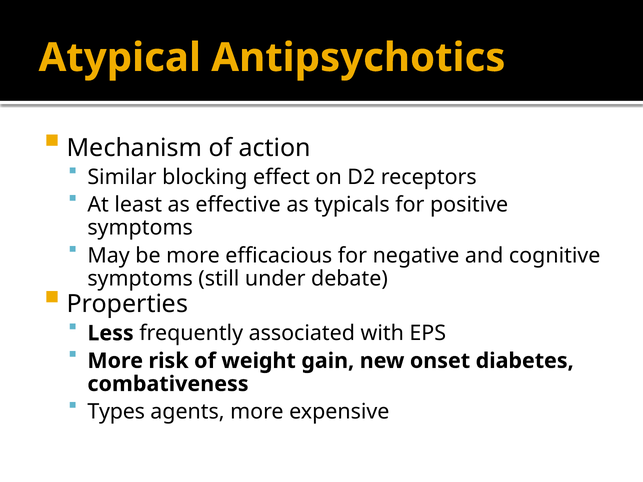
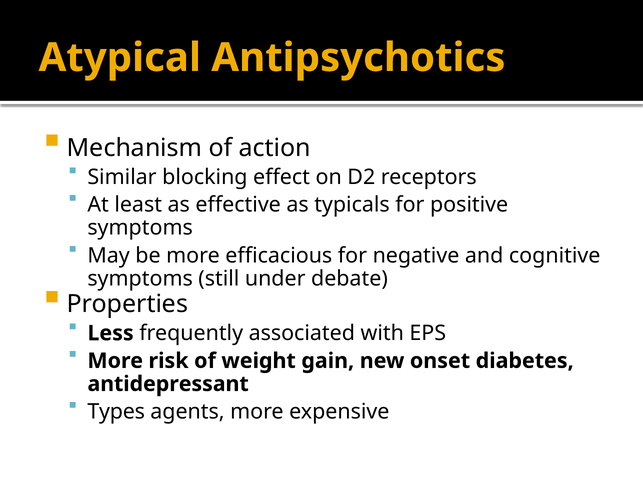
combativeness: combativeness -> antidepressant
